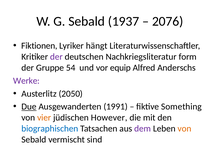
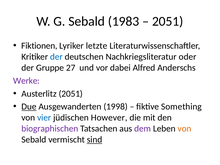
1937: 1937 -> 1983
2076 at (168, 21): 2076 -> 2051
hängt: hängt -> letzte
der at (56, 57) colour: purple -> blue
form: form -> oder
54: 54 -> 27
equip: equip -> dabei
Austerlitz 2050: 2050 -> 2051
1991: 1991 -> 1998
vier colour: orange -> blue
biographischen colour: blue -> purple
sind underline: none -> present
